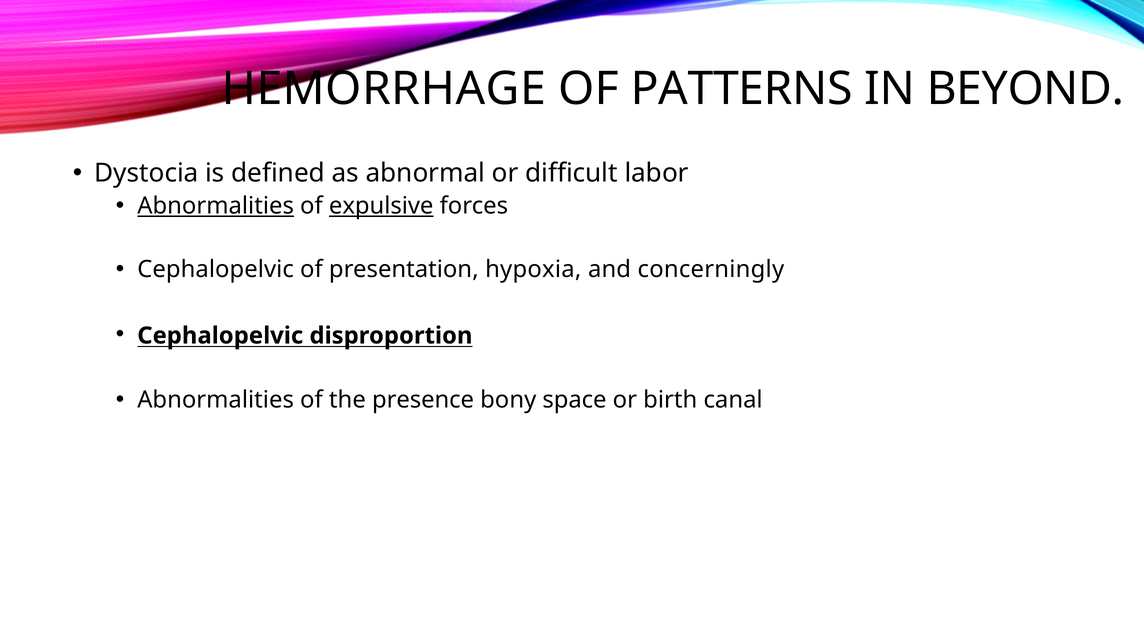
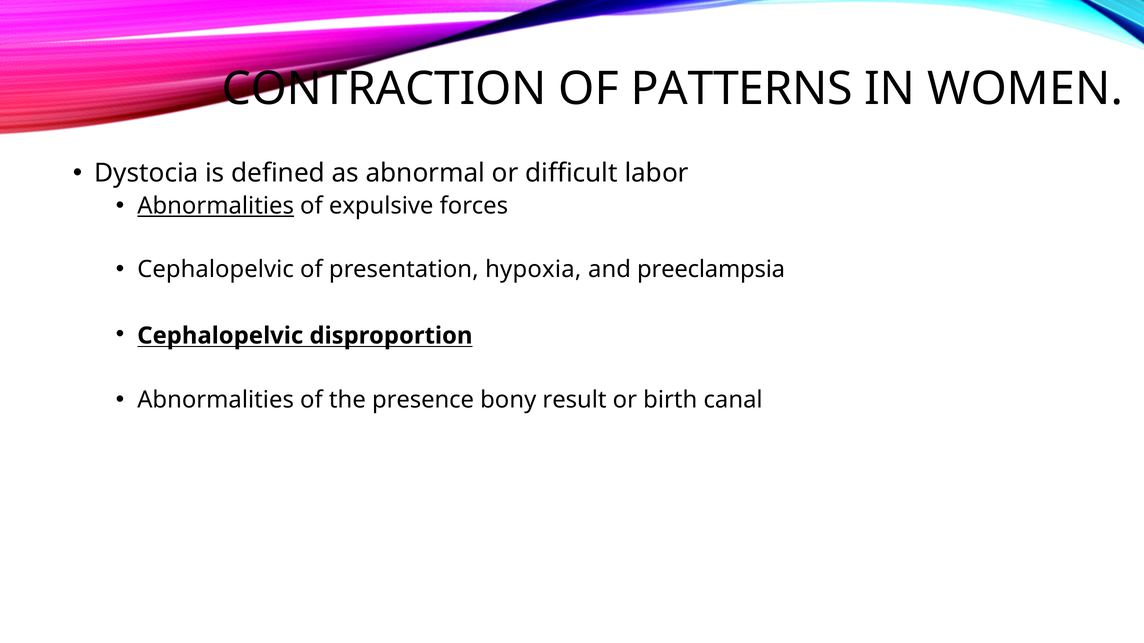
HEMORRHAGE: HEMORRHAGE -> CONTRACTION
BEYOND: BEYOND -> WOMEN
expulsive underline: present -> none
concerningly: concerningly -> preeclampsia
space: space -> result
